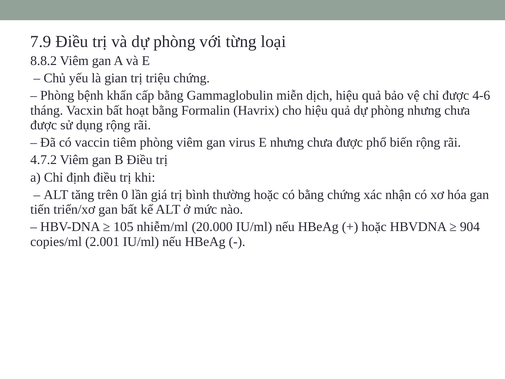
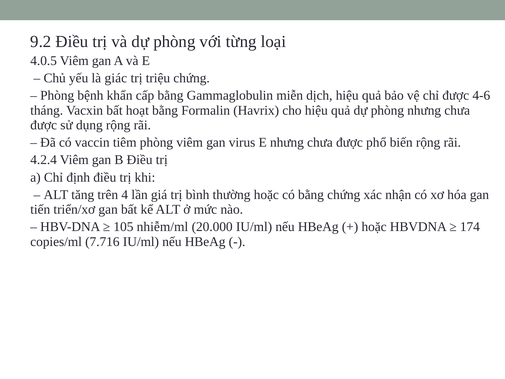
7.9: 7.9 -> 9.2
8.8.2: 8.8.2 -> 4.0.5
gian: gian -> giác
4.7.2: 4.7.2 -> 4.2.4
0: 0 -> 4
904: 904 -> 174
2.001: 2.001 -> 7.716
